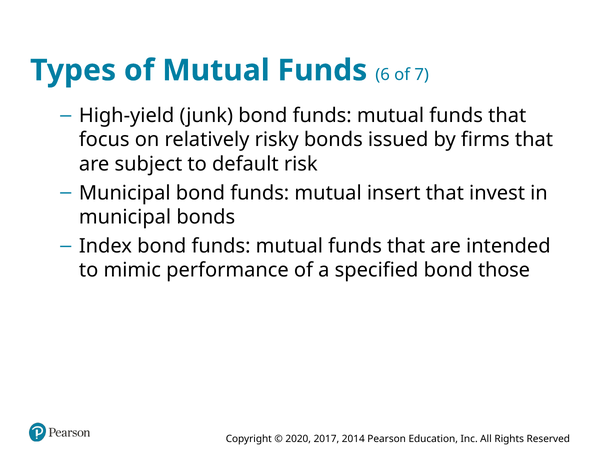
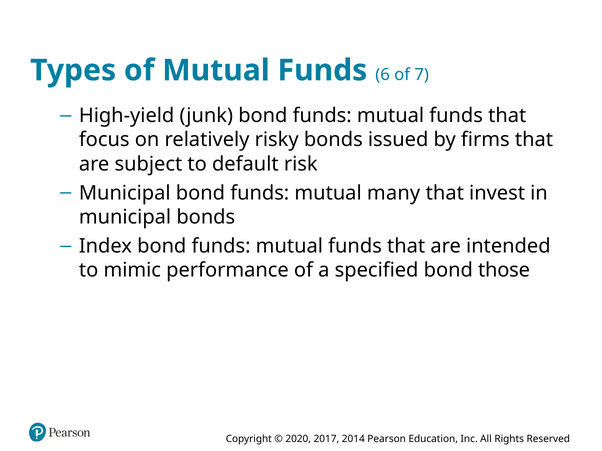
insert: insert -> many
